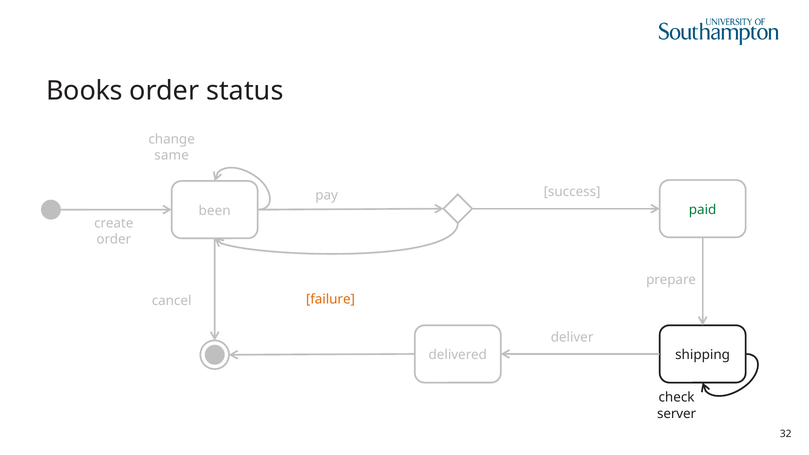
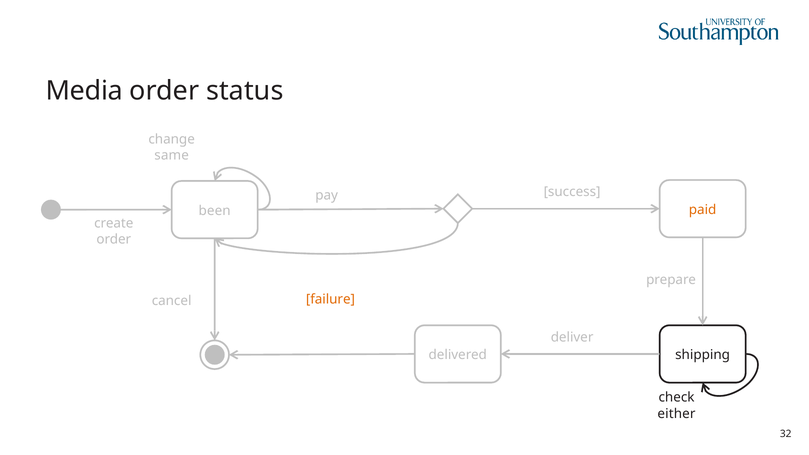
Books: Books -> Media
paid colour: green -> orange
server: server -> either
